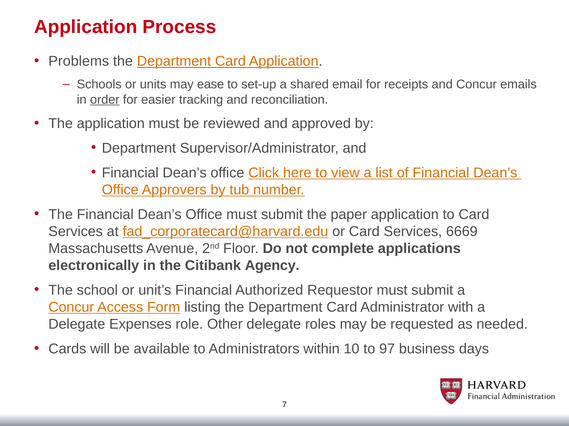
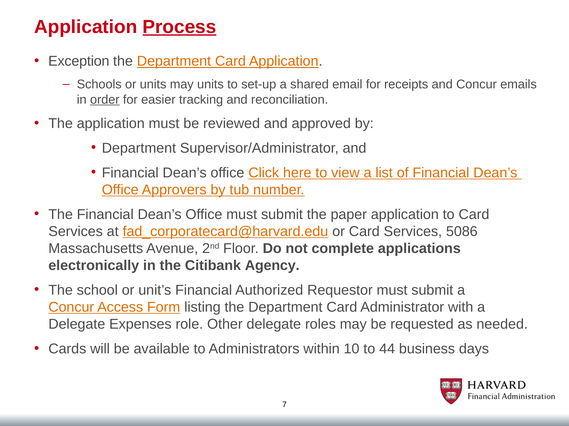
Process underline: none -> present
Problems: Problems -> Exception
may ease: ease -> units
6669: 6669 -> 5086
97: 97 -> 44
